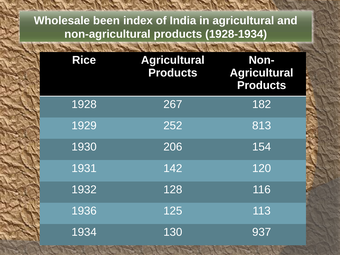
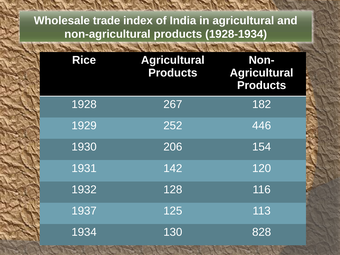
been: been -> trade
813: 813 -> 446
1936: 1936 -> 1937
937: 937 -> 828
